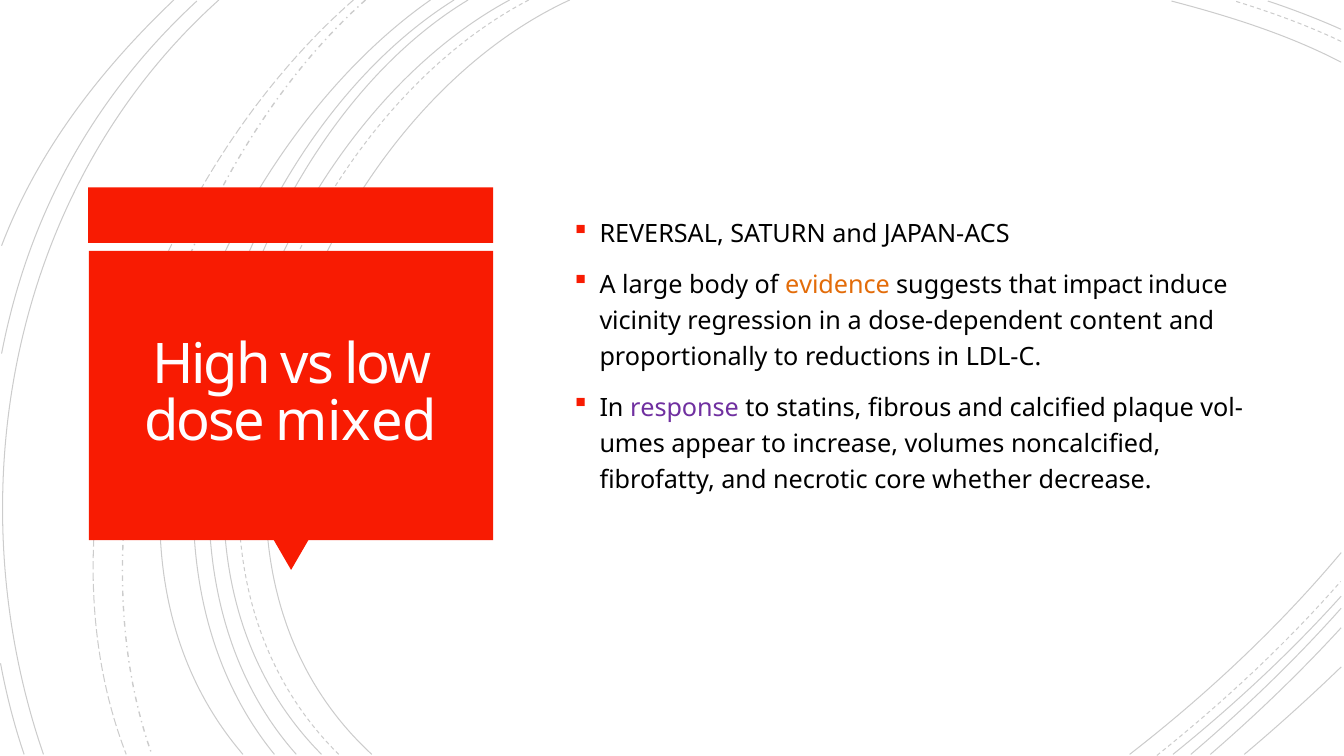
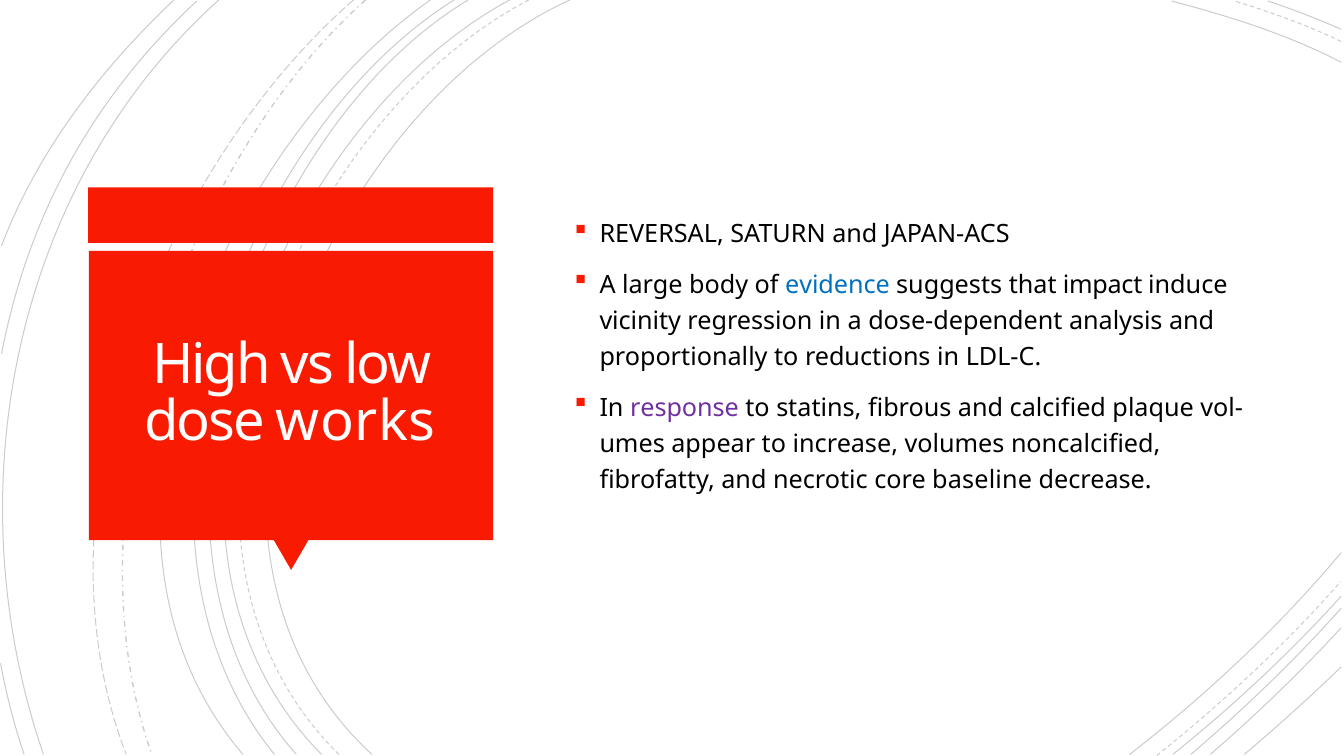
evidence colour: orange -> blue
content: content -> analysis
mixed: mixed -> works
whether: whether -> baseline
